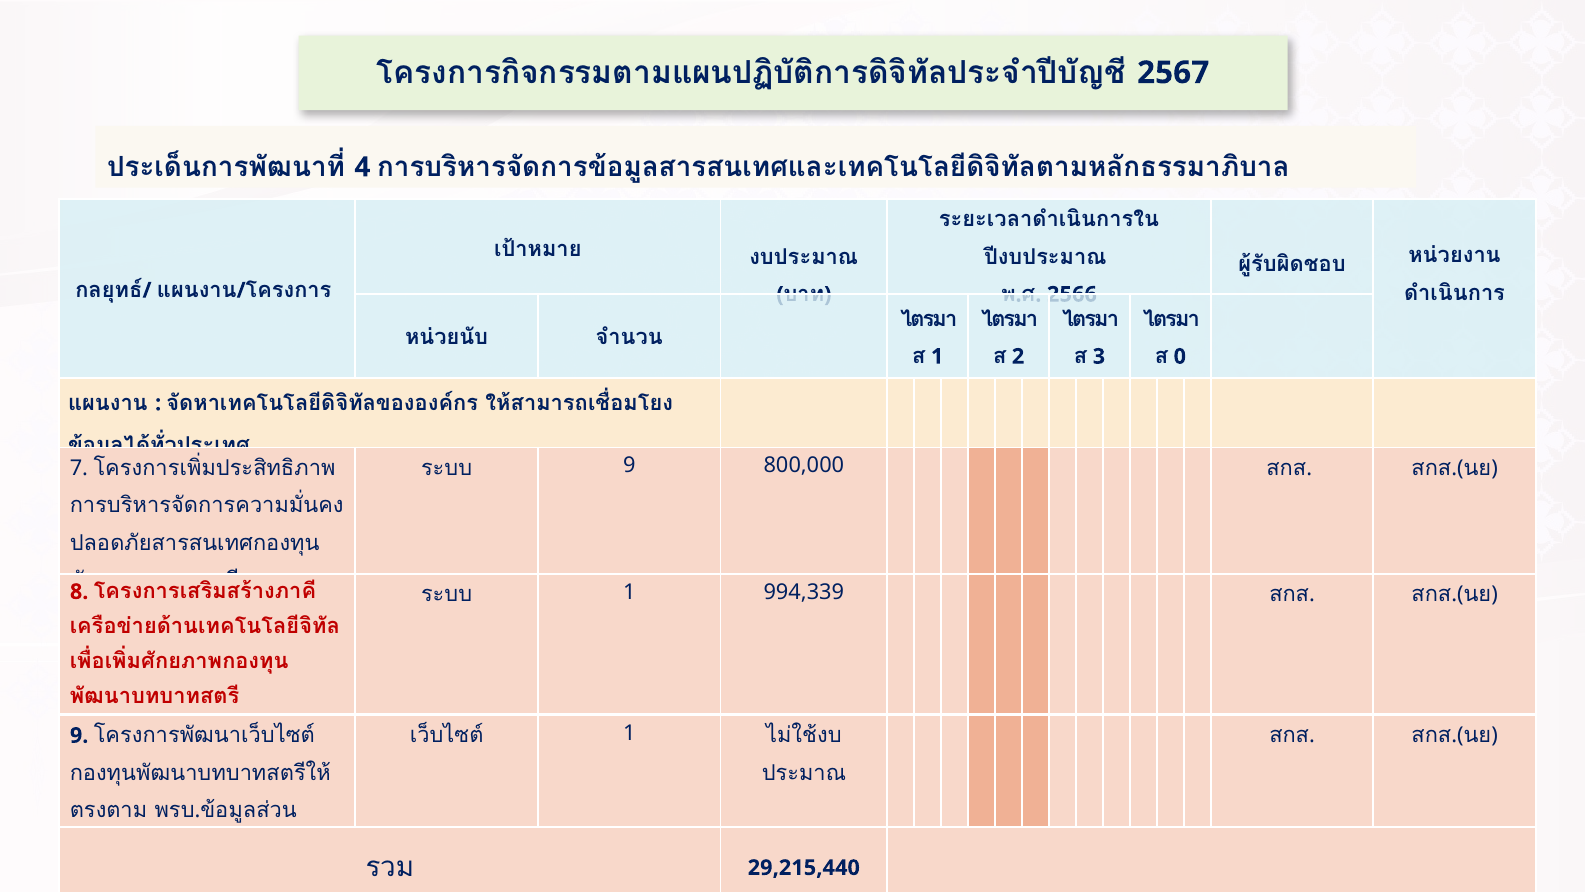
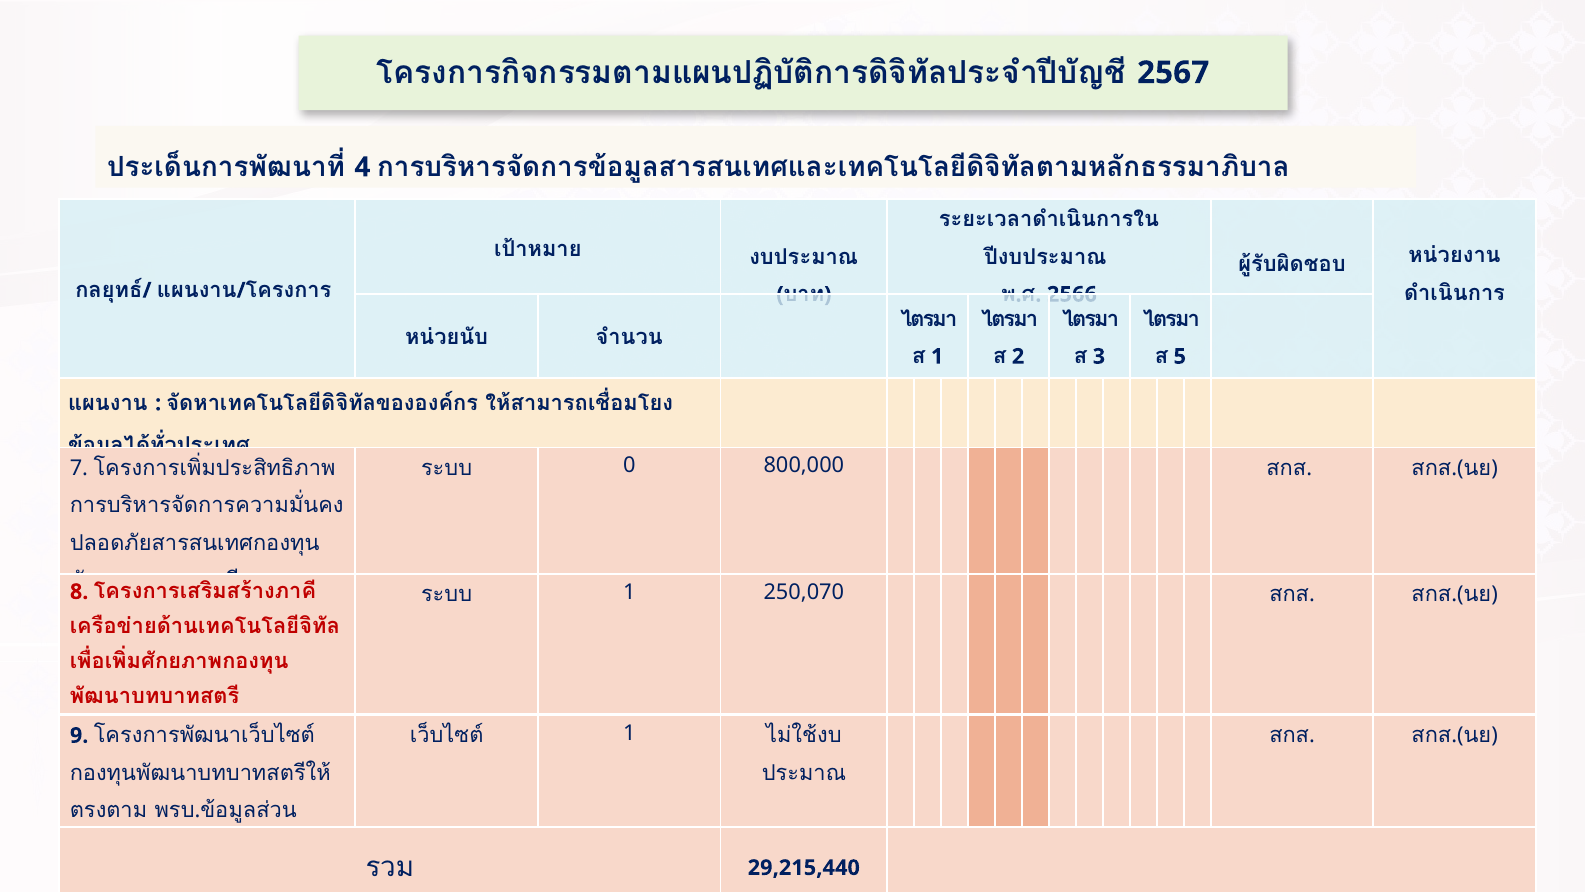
0: 0 -> 5
9 at (629, 466): 9 -> 0
994,339: 994,339 -> 250,070
